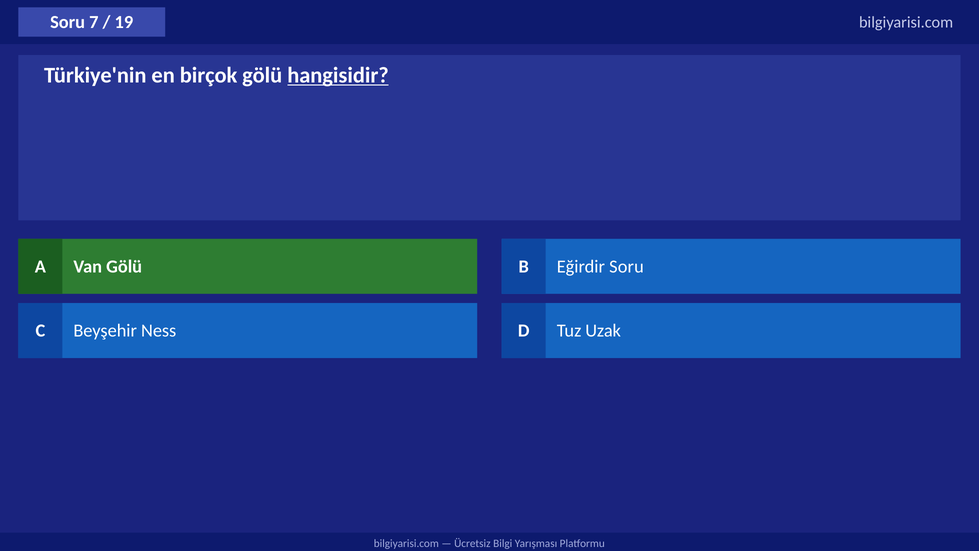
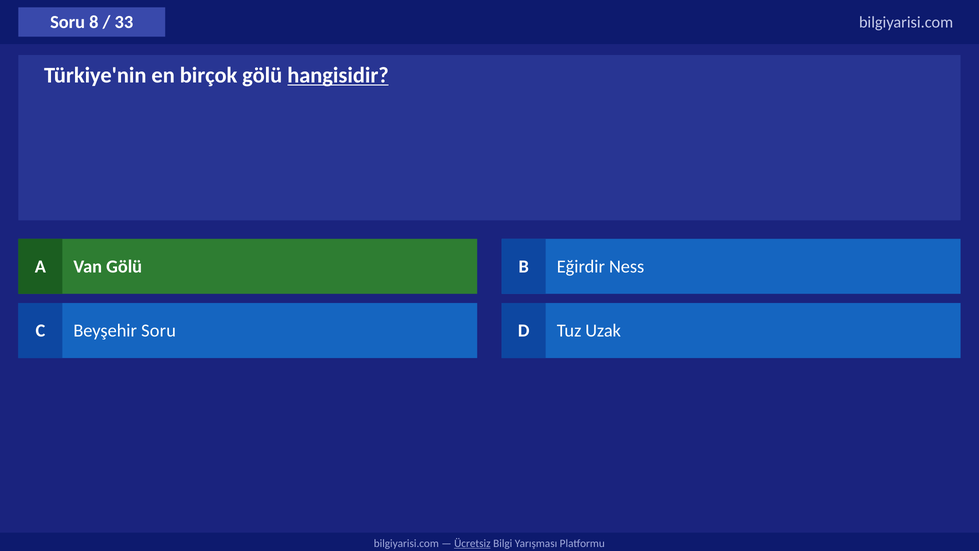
7: 7 -> 8
19: 19 -> 33
Eğirdir Soru: Soru -> Ness
Beyşehir Ness: Ness -> Soru
Ücretsiz underline: none -> present
